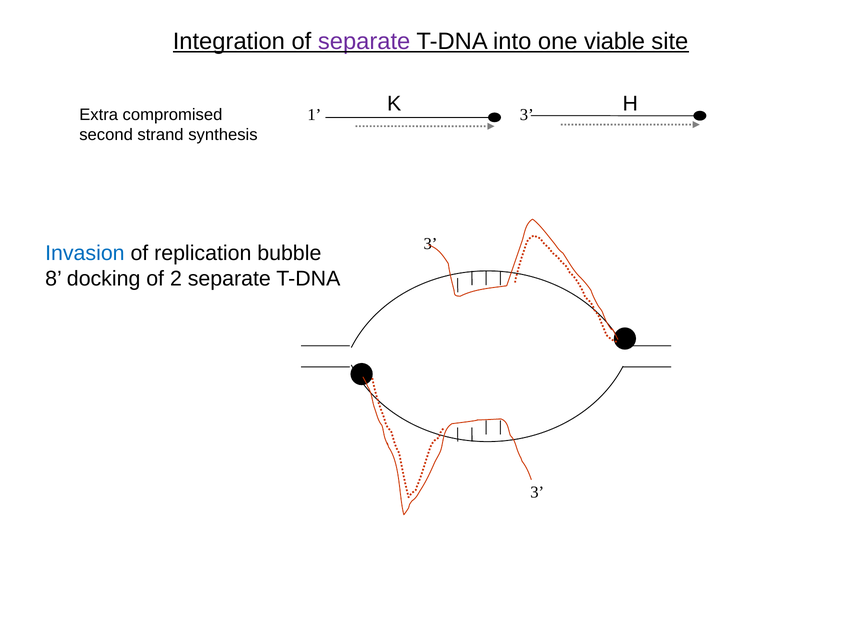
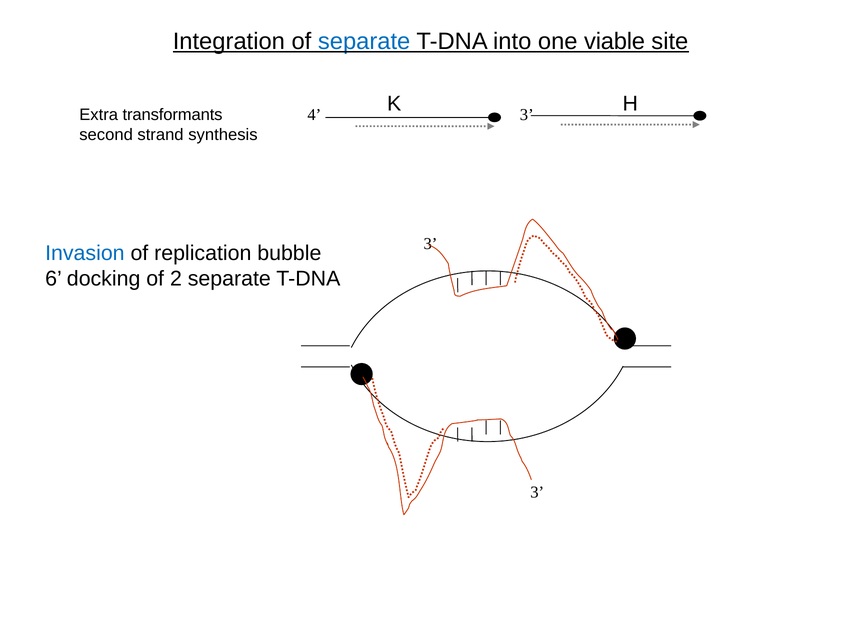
separate at (364, 41) colour: purple -> blue
compromised: compromised -> transformants
1: 1 -> 4
8: 8 -> 6
